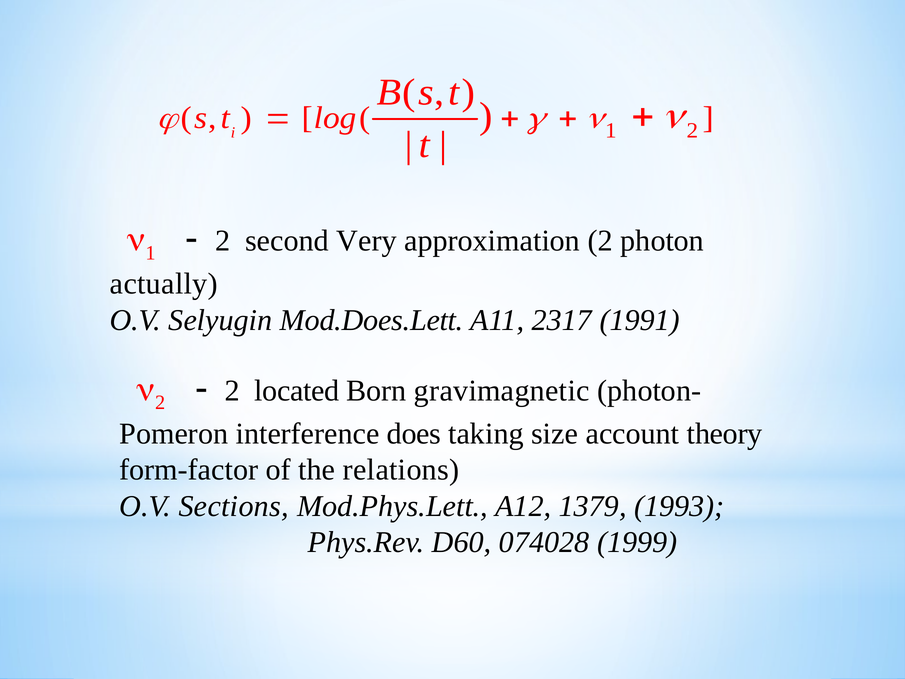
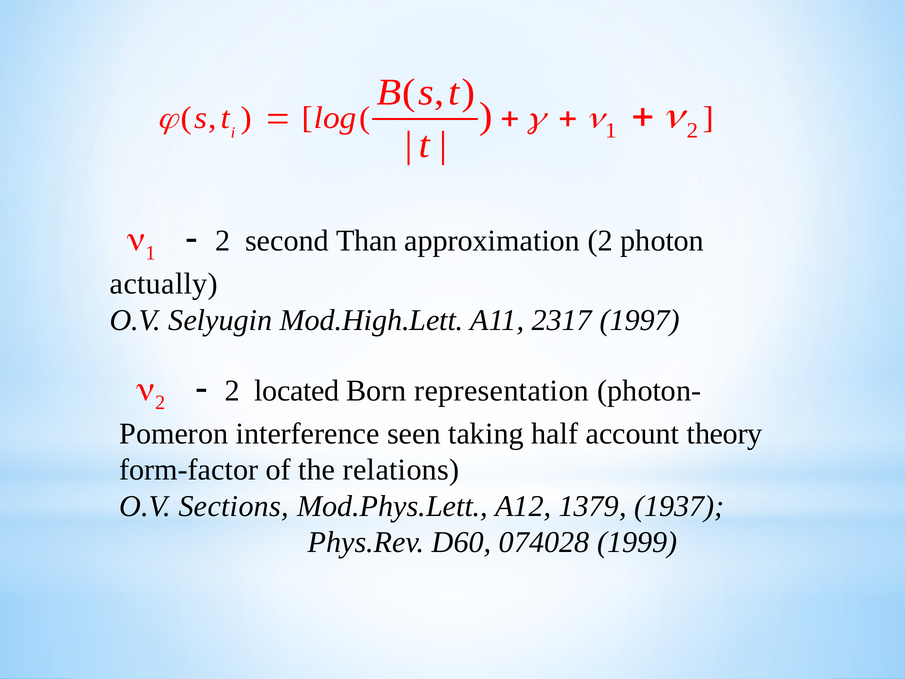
Very: Very -> Than
Mod.Does.Lett: Mod.Does.Lett -> Mod.High.Lett
1991: 1991 -> 1997
gravimagnetic: gravimagnetic -> representation
does: does -> seen
size: size -> half
1993: 1993 -> 1937
